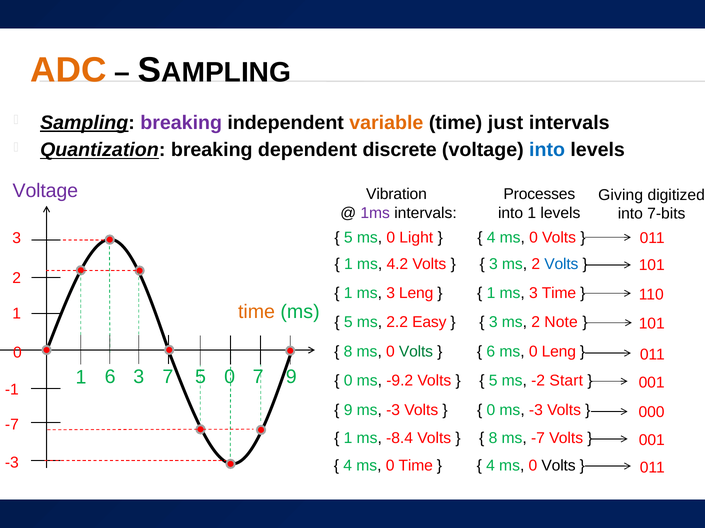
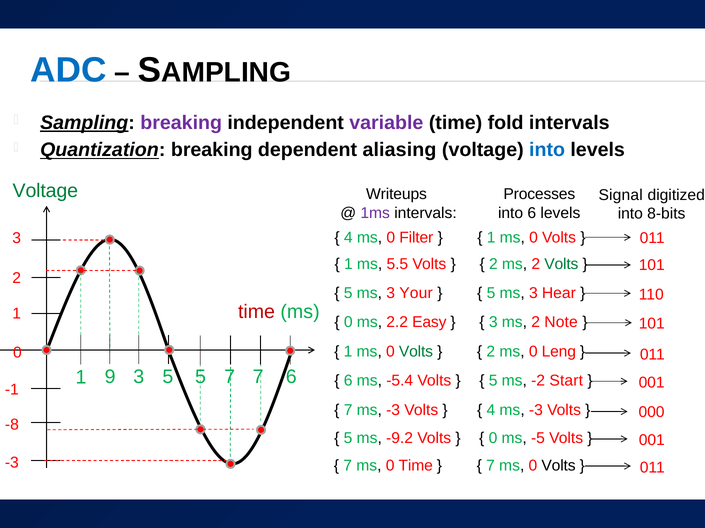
ADC colour: orange -> blue
variable colour: orange -> purple
just: just -> fold
discrete: discrete -> aliasing
Voltage at (45, 191) colour: purple -> green
Vibration: Vibration -> Writeups
Giving: Giving -> Signal
into 1: 1 -> 6
7-bits: 7-bits -> 8-bits
5 at (348, 238): 5 -> 4
Light: Light -> Filter
4 at (491, 238): 4 -> 1
4.2: 4.2 -> 5.5
3 at (493, 264): 3 -> 2
Volts at (561, 264) colour: blue -> green
1 at (348, 294): 1 -> 5
3 Leng: Leng -> Your
1 at (491, 294): 1 -> 5
3 Time: Time -> Hear
time at (256, 312) colour: orange -> red
5 at (348, 323): 5 -> 0
8 at (348, 352): 8 -> 1
6 at (491, 352): 6 -> 2
1 6: 6 -> 9
3 7: 7 -> 5
5 0: 0 -> 7
7 9: 9 -> 6
0 at (348, 381): 0 -> 6
-9.2: -9.2 -> -5.4
9 at (348, 411): 9 -> 7
0 at (491, 411): 0 -> 4
-7 at (12, 425): -7 -> -8
1 at (348, 439): 1 -> 5
-8.4: -8.4 -> -9.2
8 at (493, 439): 8 -> 0
ms -7: -7 -> -5
4 at (348, 466): 4 -> 7
4 at (491, 466): 4 -> 7
